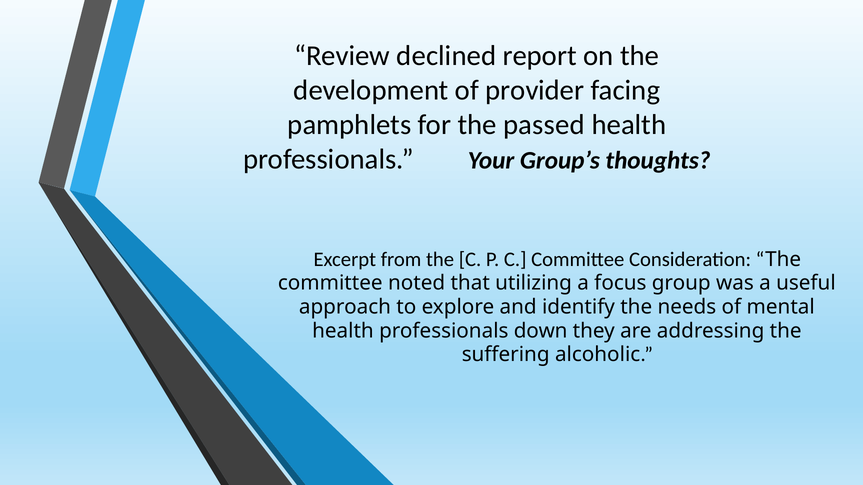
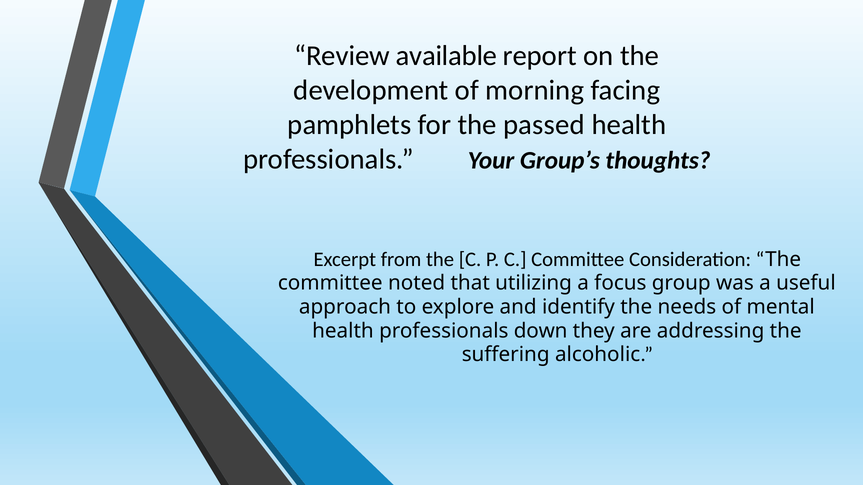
declined: declined -> available
provider: provider -> morning
